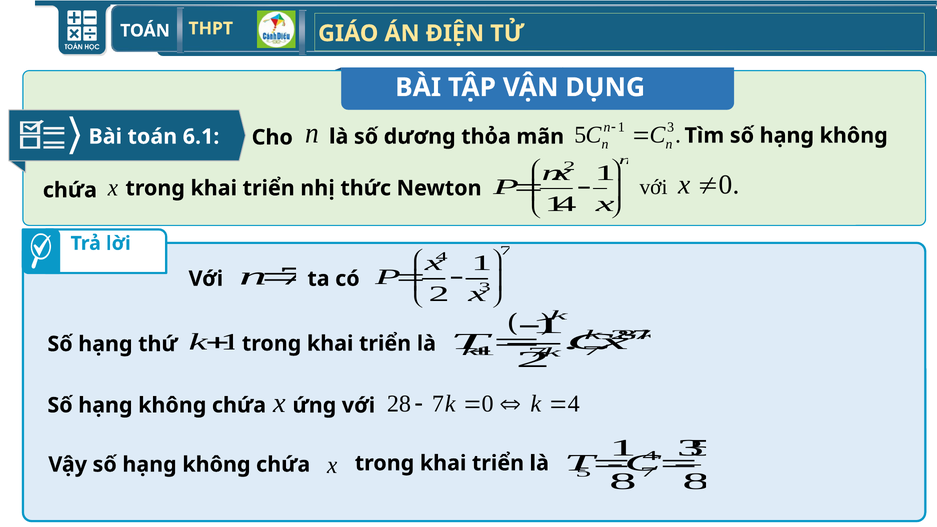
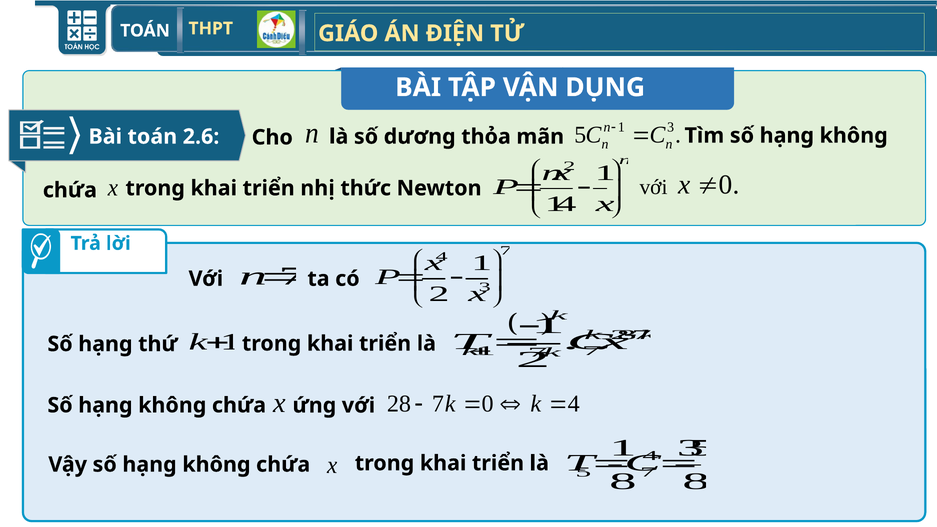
6.1: 6.1 -> 2.6
